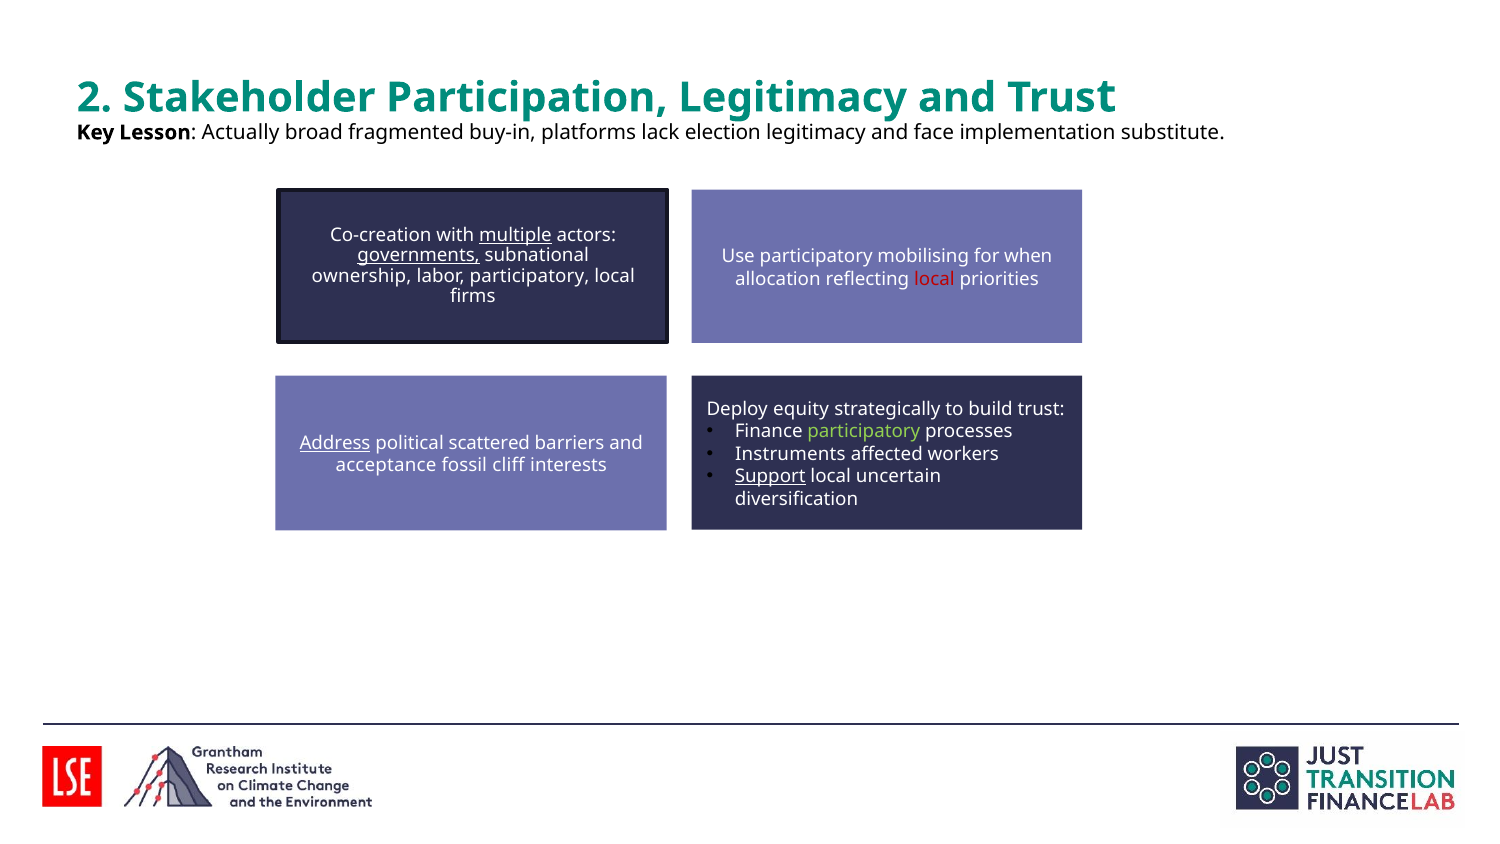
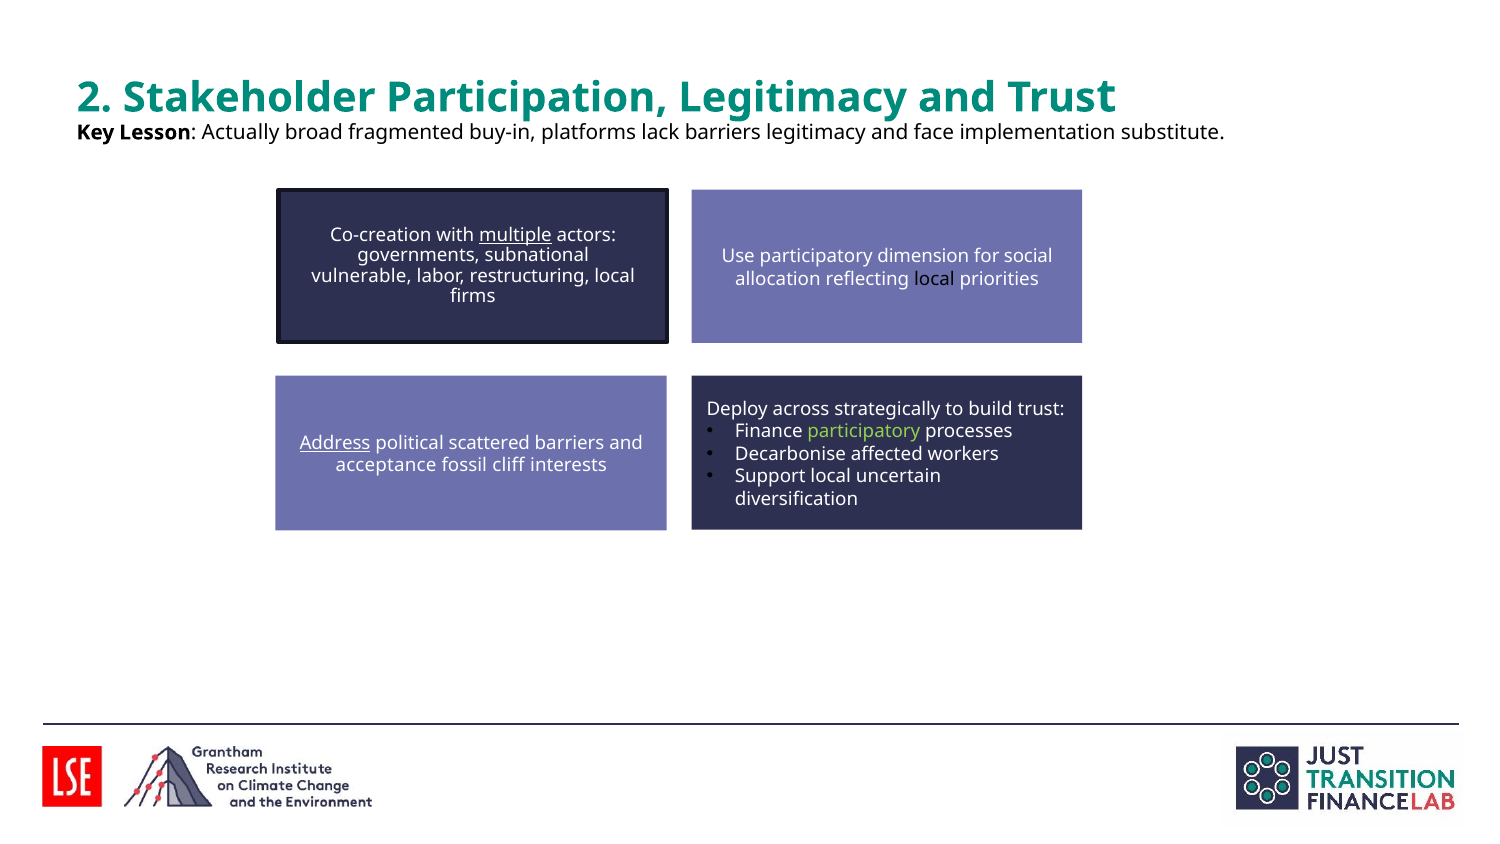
lack election: election -> barriers
governments underline: present -> none
mobilising: mobilising -> dimension
when: when -> social
ownership: ownership -> vulnerable
labor participatory: participatory -> restructuring
local at (934, 279) colour: red -> black
equity: equity -> across
Instruments: Instruments -> Decarbonise
Support underline: present -> none
